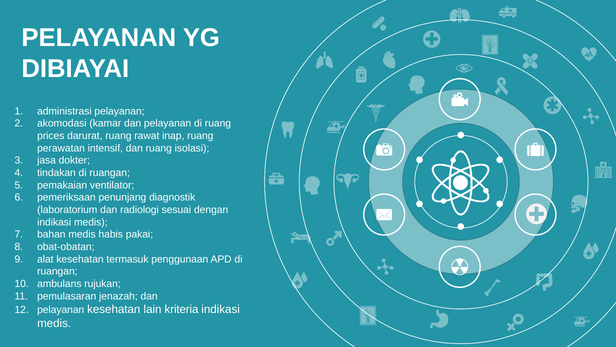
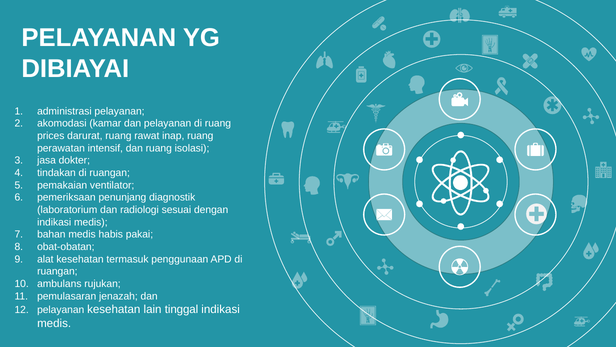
kriteria: kriteria -> tinggal
